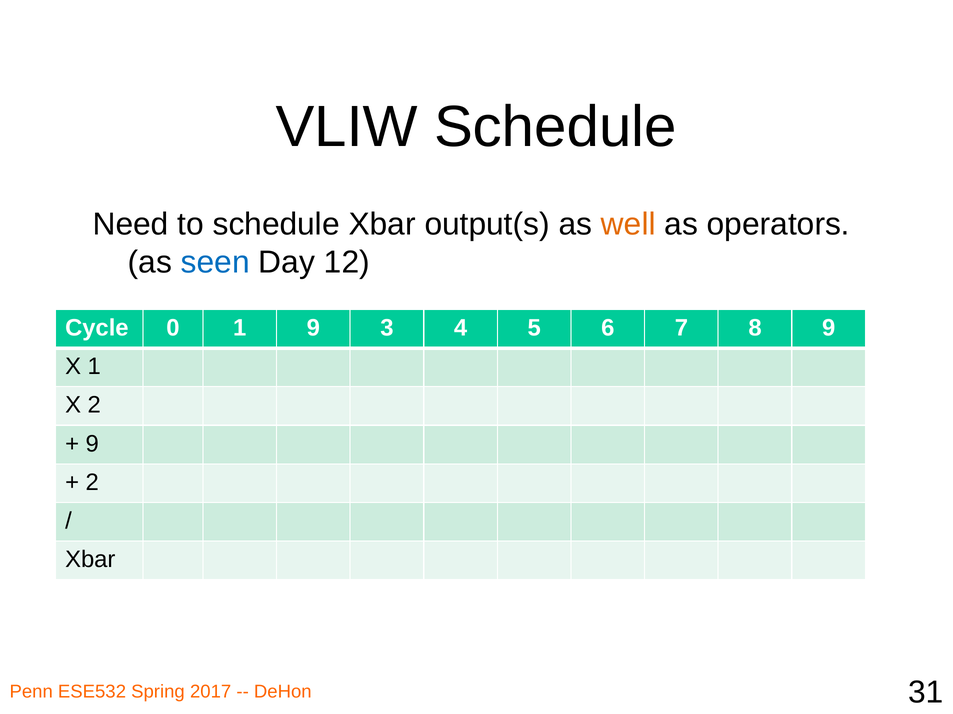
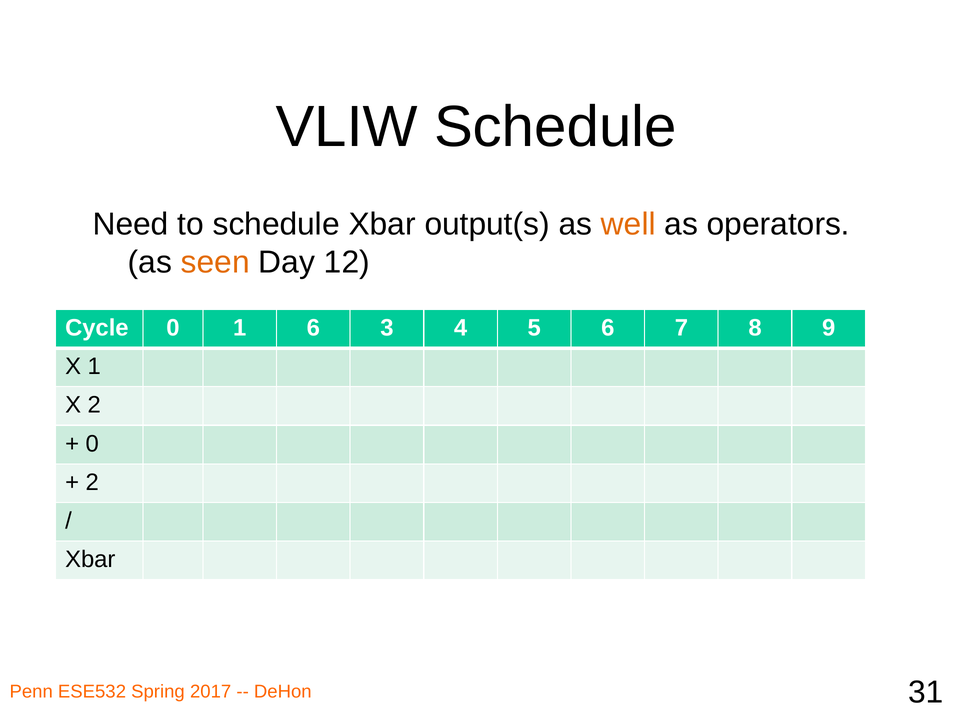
seen colour: blue -> orange
1 9: 9 -> 6
9 at (92, 444): 9 -> 0
